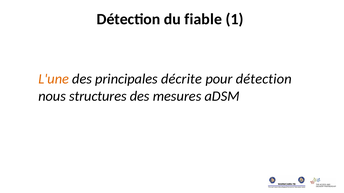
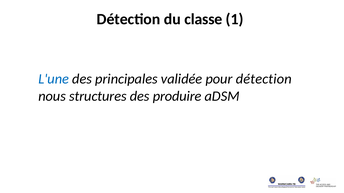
fiable: fiable -> classe
L'une colour: orange -> blue
décrite: décrite -> validée
mesures: mesures -> produire
